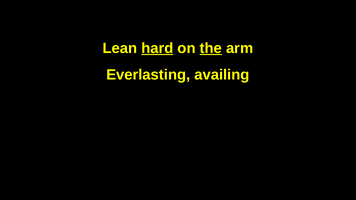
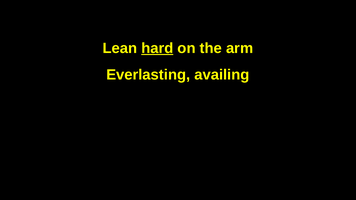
the underline: present -> none
